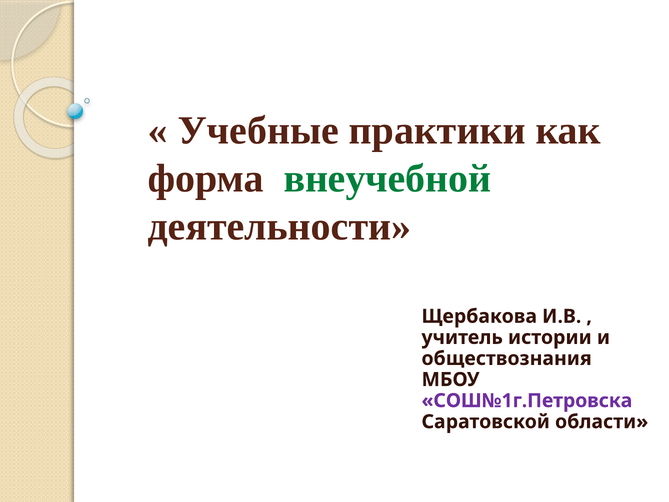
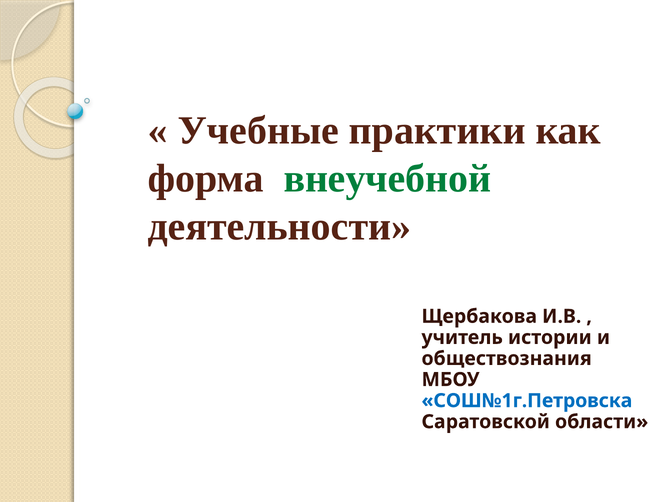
СОШ№1г.Петровска colour: purple -> blue
